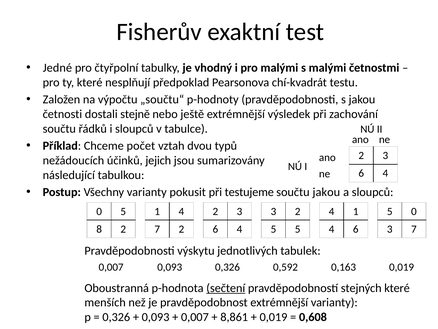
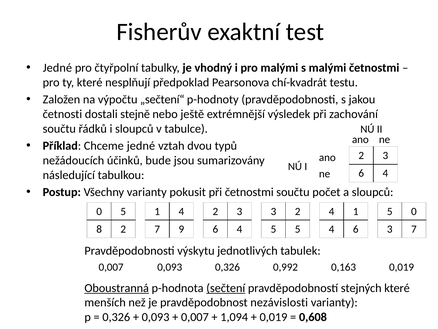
„součtu“: „součtu“ -> „sečtení“
Chceme počet: počet -> jedné
jejich: jejich -> bude
při testujeme: testujeme -> četnostmi
součtu jakou: jakou -> počet
7 2: 2 -> 9
0,592: 0,592 -> 0,992
Oboustranná underline: none -> present
pravděpodobnost extrémnější: extrémnější -> nezávislosti
8,861: 8,861 -> 1,094
